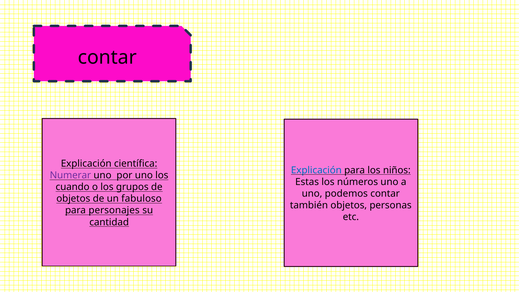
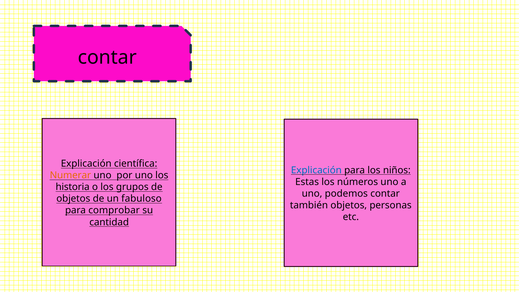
Numerar colour: purple -> orange
cuando: cuando -> historia
personajes: personajes -> comprobar
